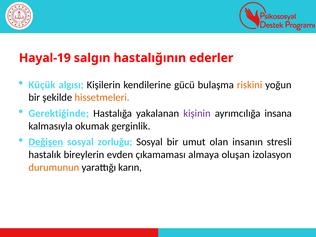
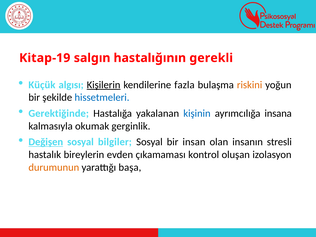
Hayal-19: Hayal-19 -> Kitap-19
ederler: ederler -> gerekli
Kişilerin underline: none -> present
gücü: gücü -> fazla
hissetmeleri colour: orange -> blue
kişinin colour: purple -> blue
zorluğu: zorluğu -> bilgiler
umut: umut -> insan
almaya: almaya -> kontrol
karın: karın -> başa
